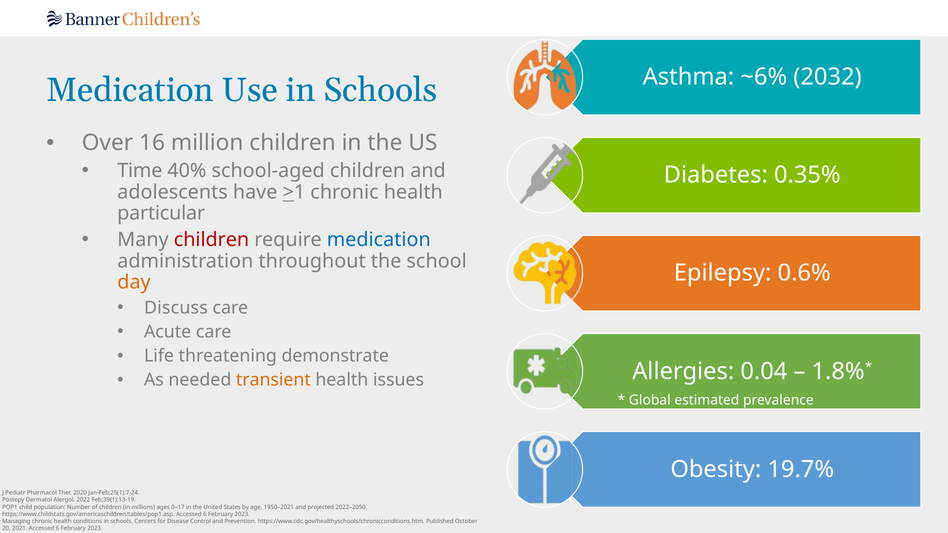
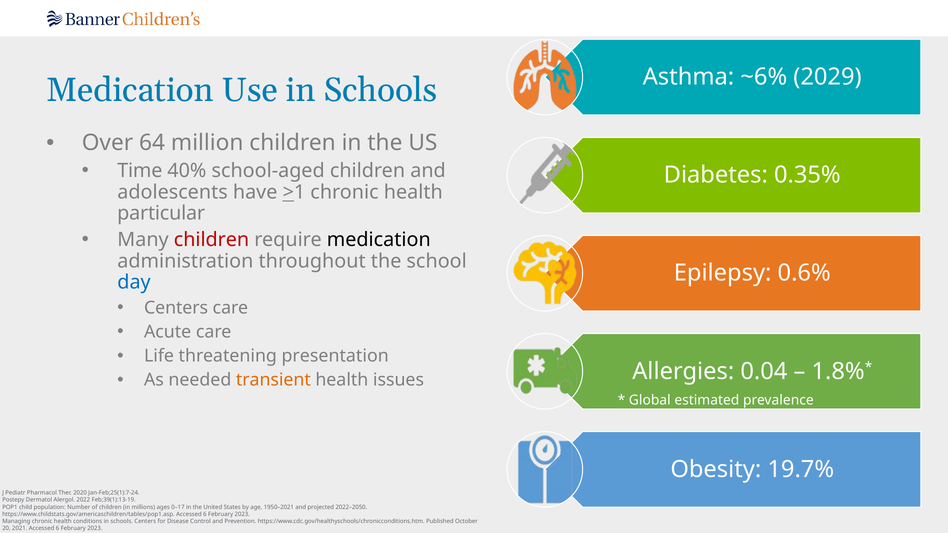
2032: 2032 -> 2029
16: 16 -> 64
medication at (379, 240) colour: blue -> black
day colour: orange -> blue
Discuss at (176, 308): Discuss -> Centers
demonstrate: demonstrate -> presentation
